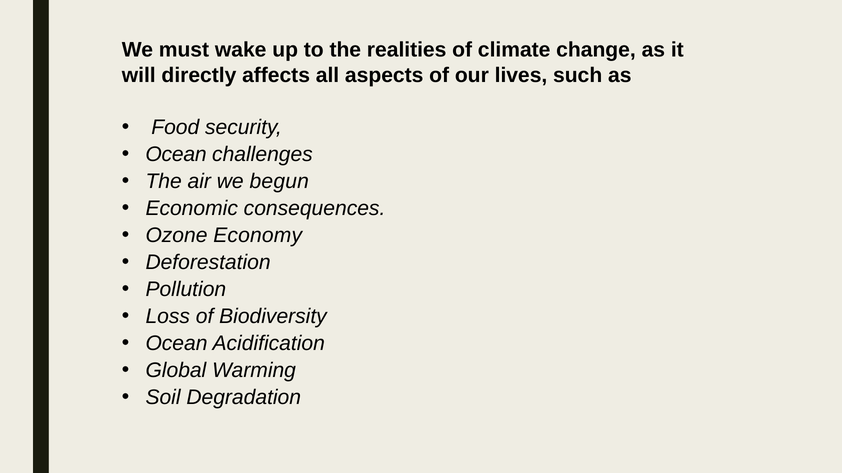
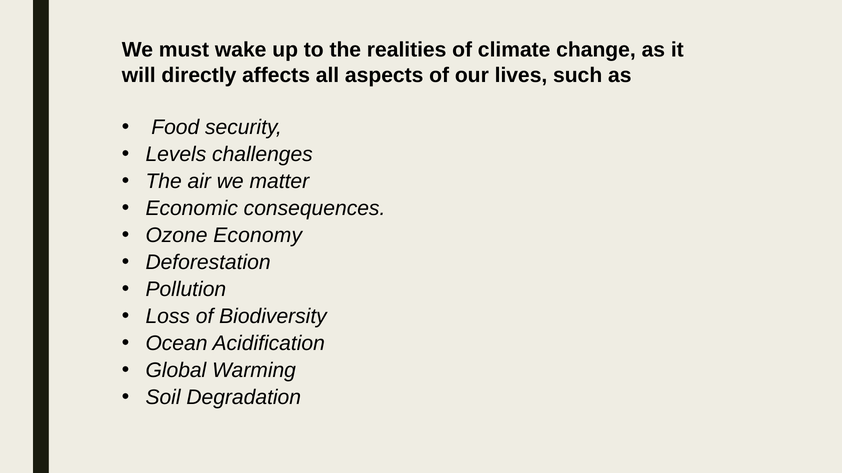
Ocean at (176, 155): Ocean -> Levels
begun: begun -> matter
